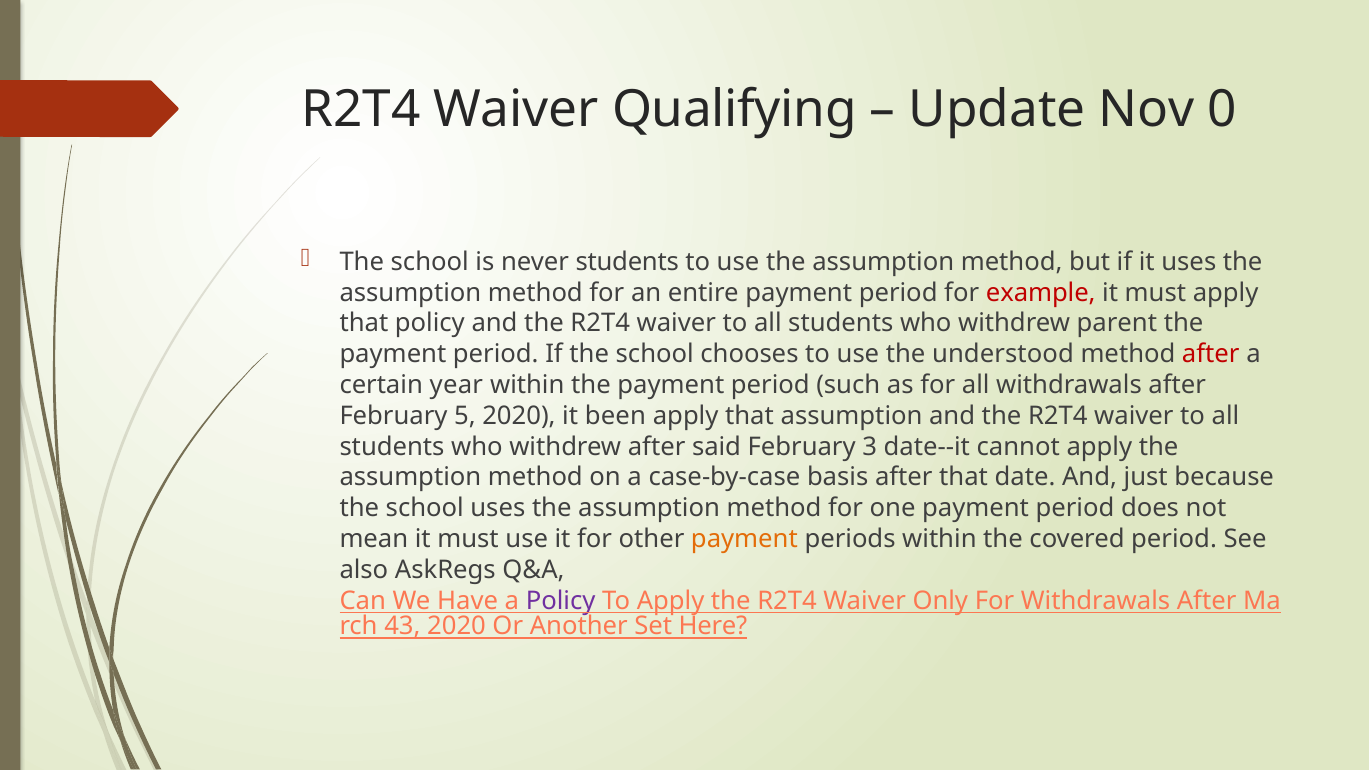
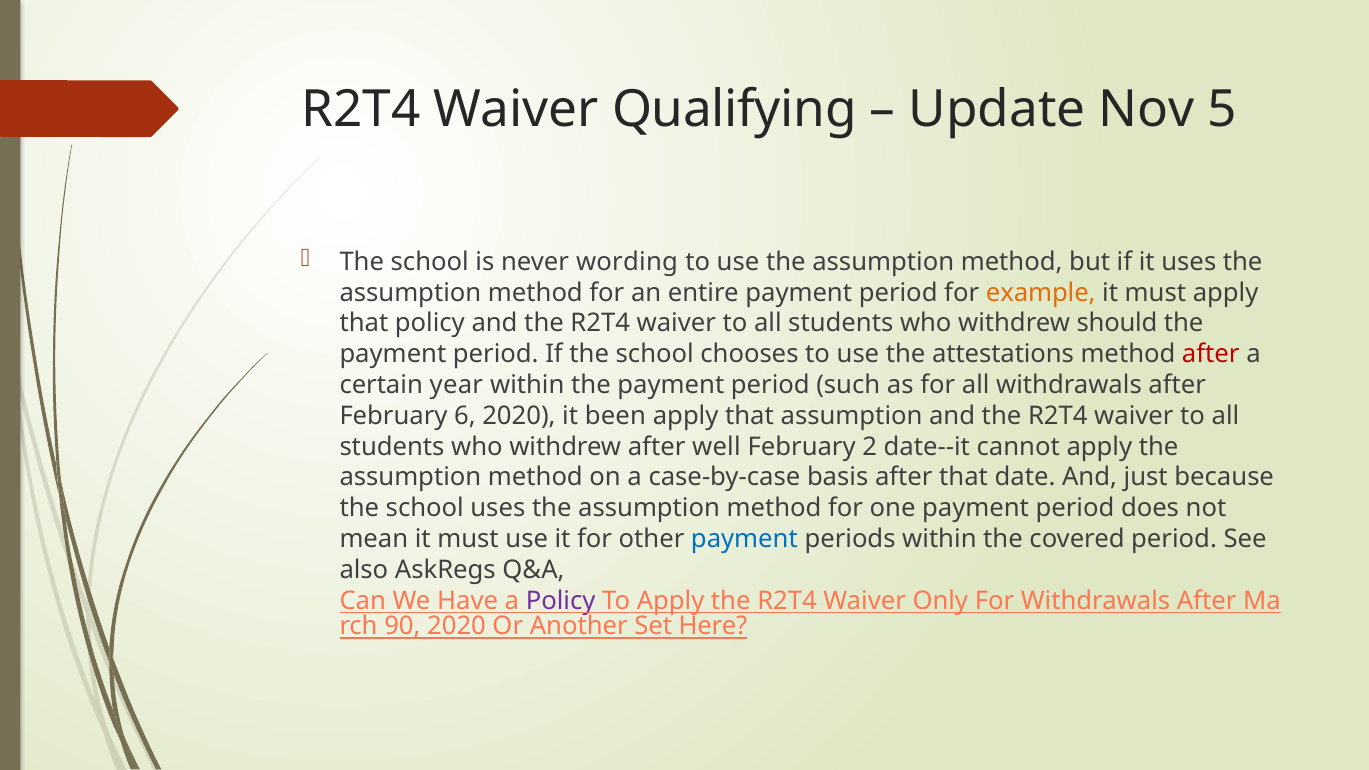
0: 0 -> 5
never students: students -> wording
example colour: red -> orange
parent: parent -> should
understood: understood -> attestations
5: 5 -> 6
said: said -> well
3: 3 -> 2
payment at (744, 539) colour: orange -> blue
43: 43 -> 90
